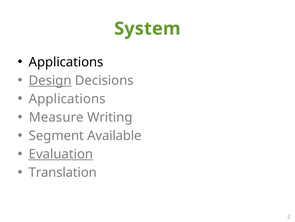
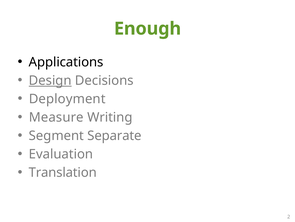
System: System -> Enough
Applications at (67, 99): Applications -> Deployment
Available: Available -> Separate
Evaluation underline: present -> none
